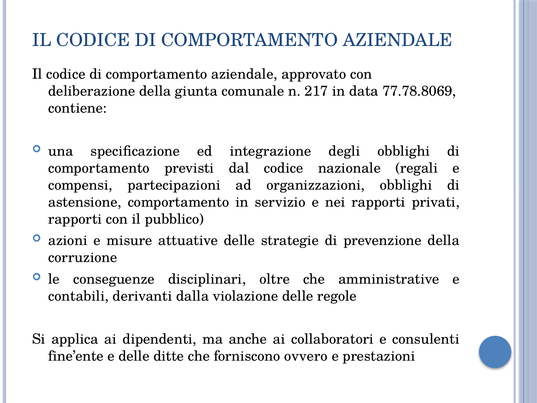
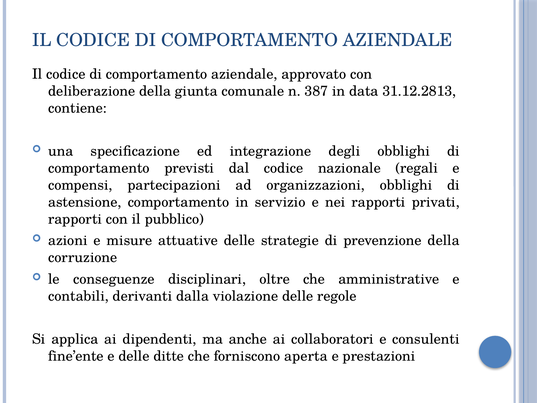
217: 217 -> 387
77.78.8069: 77.78.8069 -> 31.12.2813
ovvero: ovvero -> aperta
